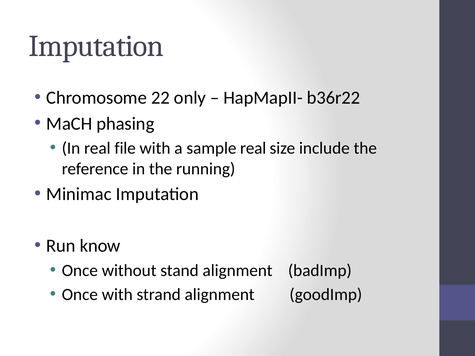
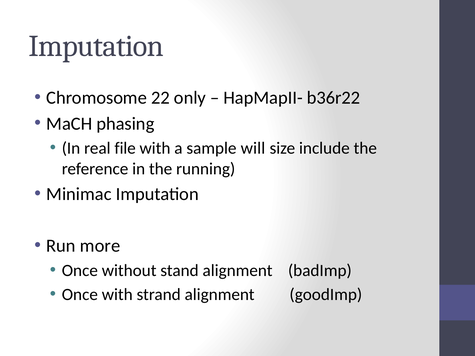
sample real: real -> will
know: know -> more
